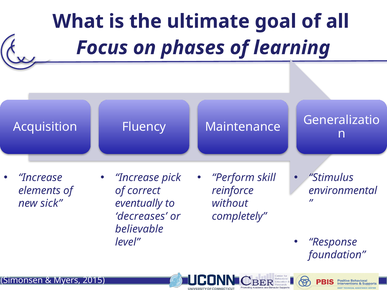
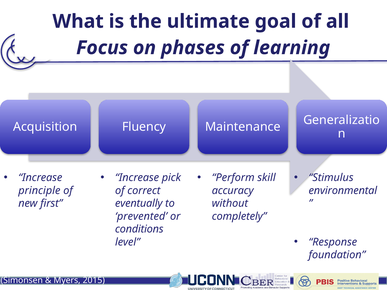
reinforce: reinforce -> accuracy
elements: elements -> principle
sick: sick -> first
decreases: decreases -> prevented
believable: believable -> conditions
